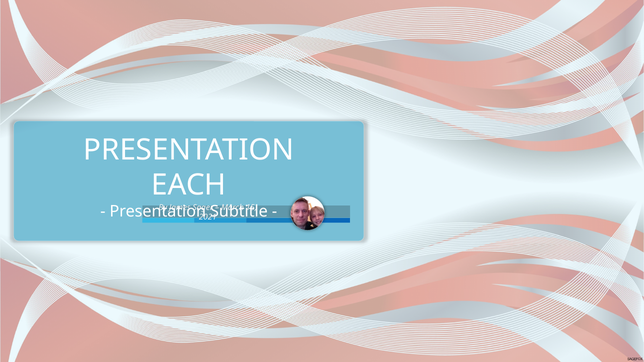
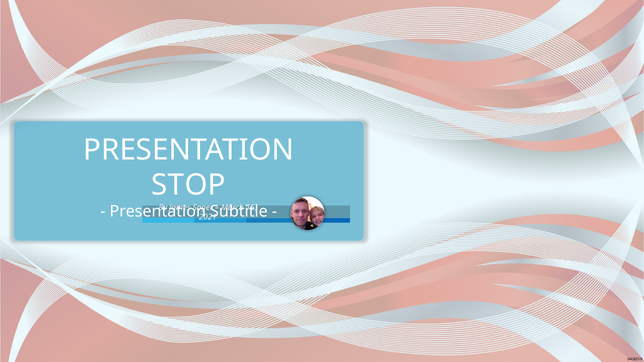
EACH: EACH -> STOP
